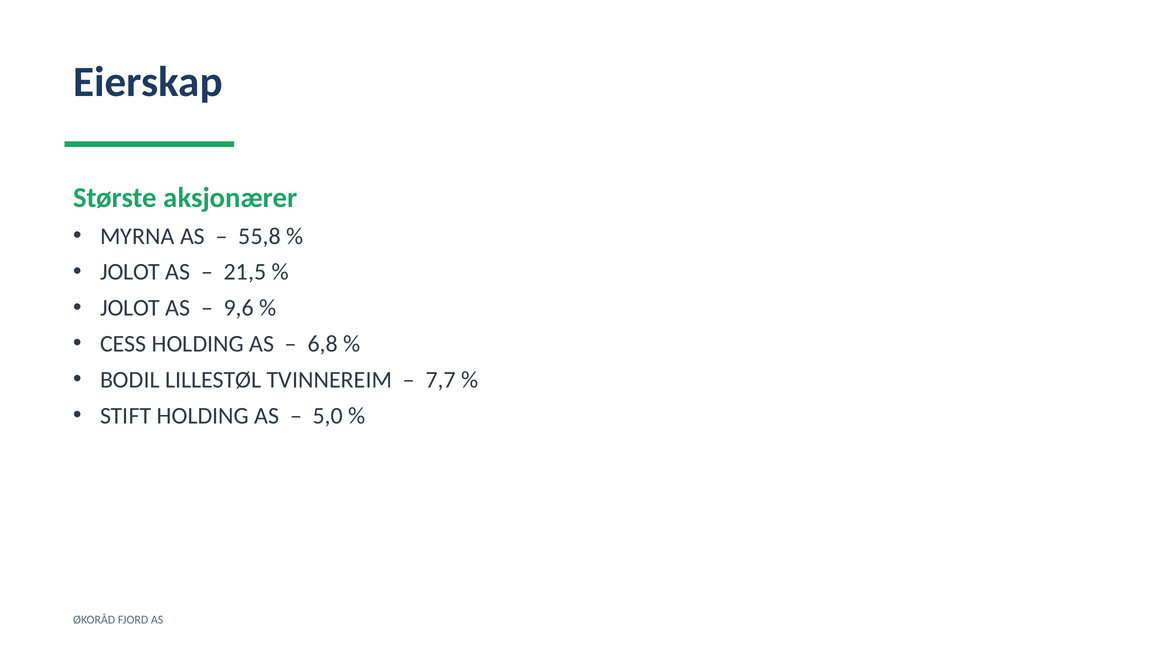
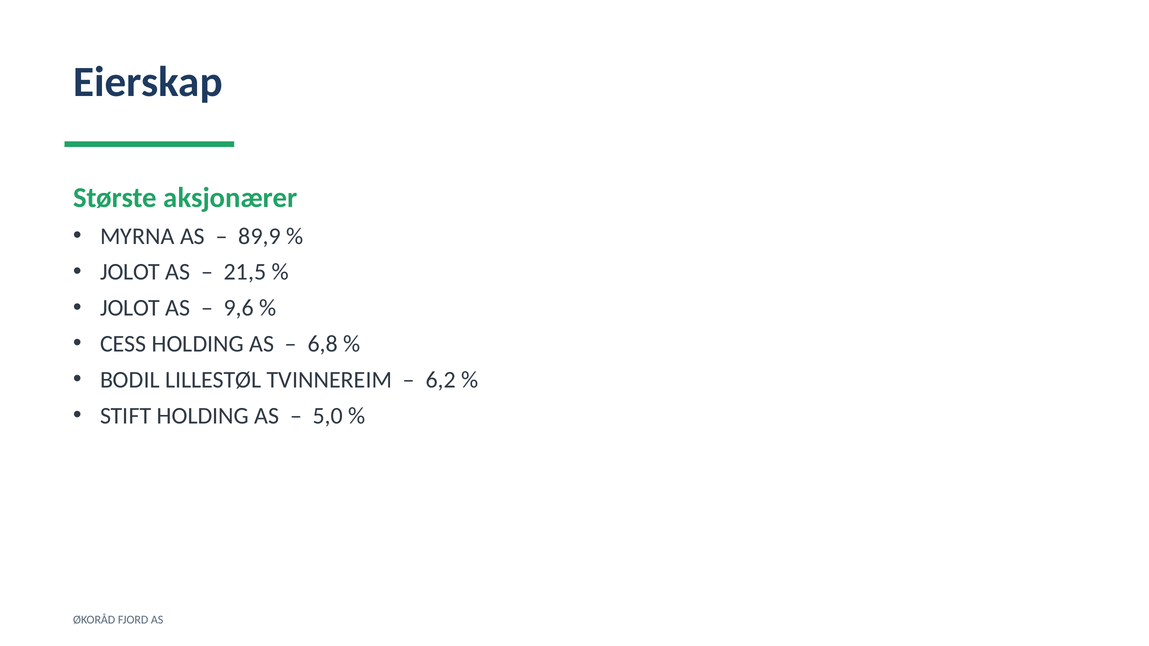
55,8: 55,8 -> 89,9
7,7: 7,7 -> 6,2
